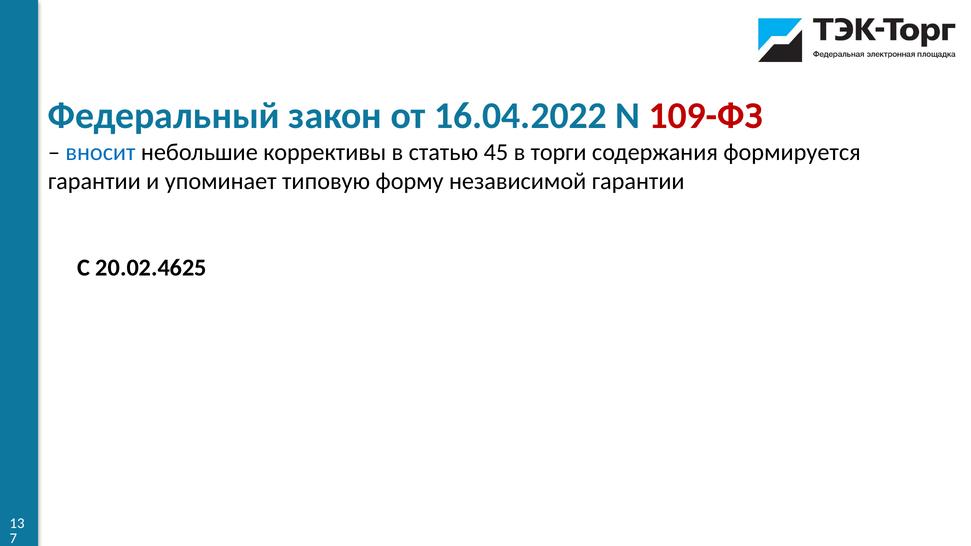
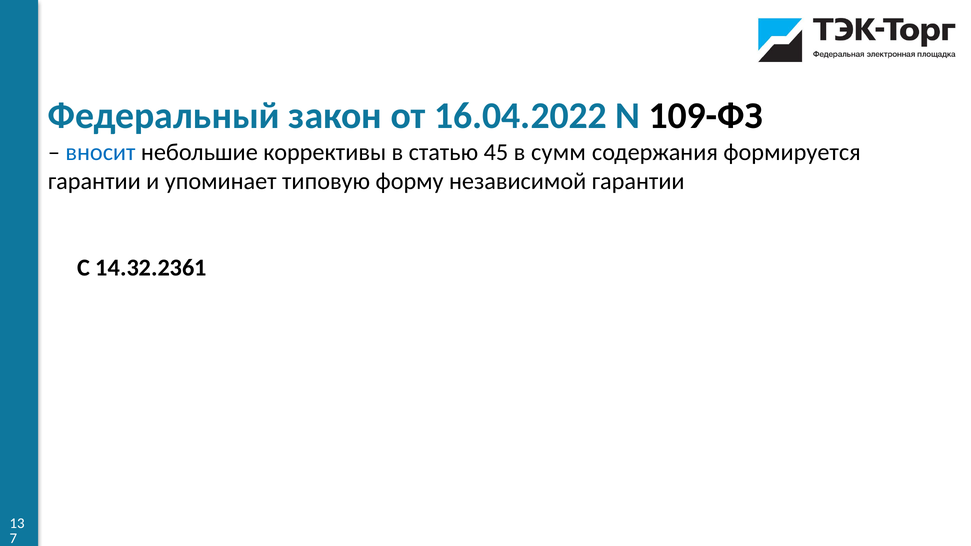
109-ФЗ colour: red -> black
торги: торги -> сумм
20.02.4625: 20.02.4625 -> 14.32.2361
